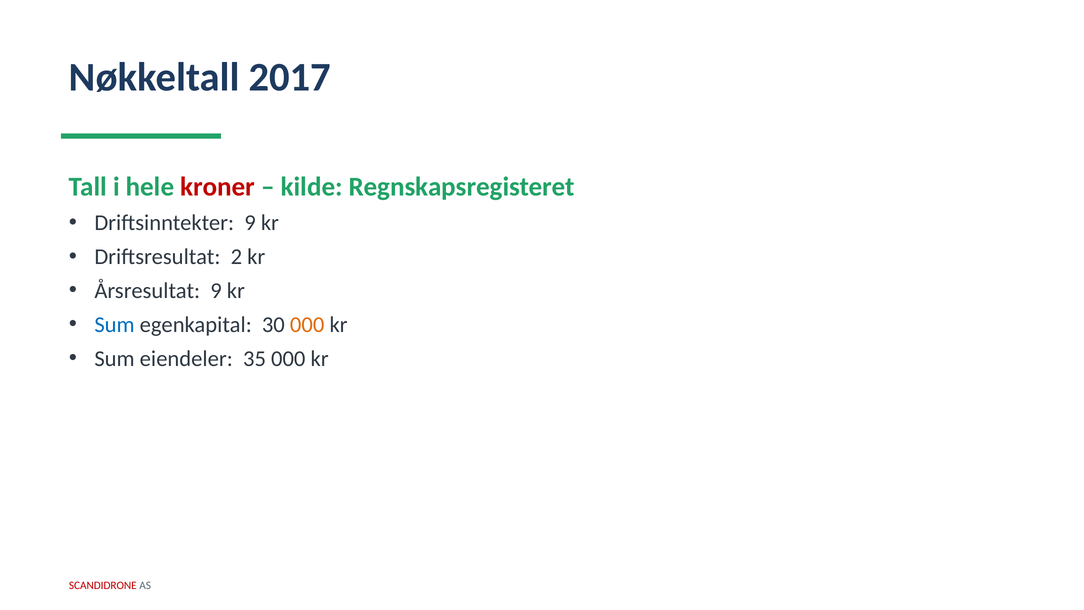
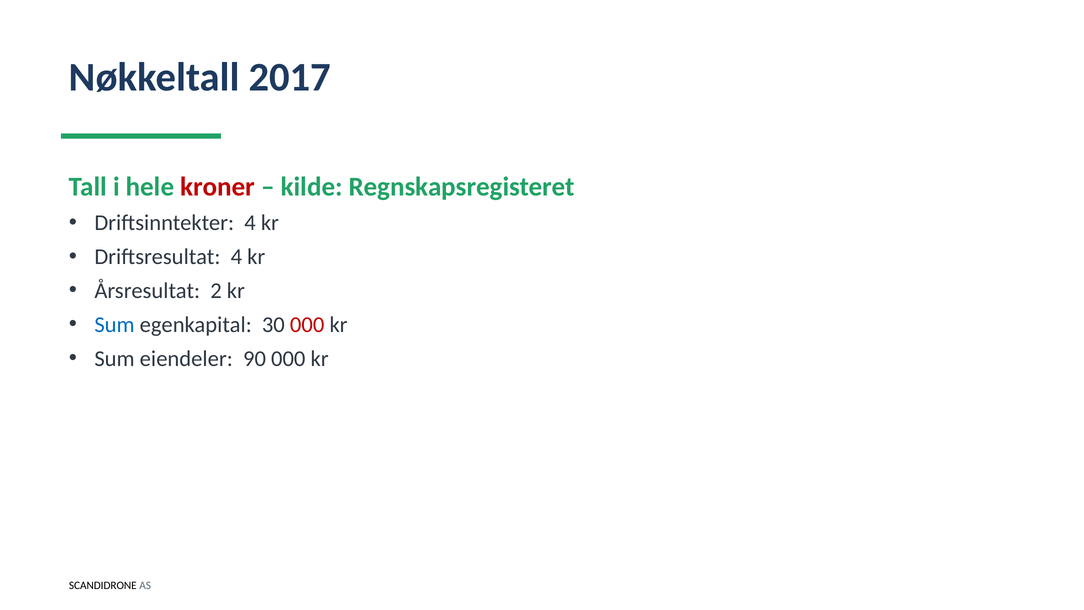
Driftsinntekter 9: 9 -> 4
Driftsresultat 2: 2 -> 4
Årsresultat 9: 9 -> 2
000 at (307, 325) colour: orange -> red
35: 35 -> 90
SCANDIDRONE colour: red -> black
